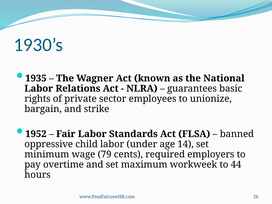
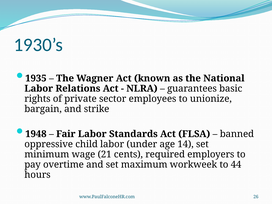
1952: 1952 -> 1948
79: 79 -> 21
